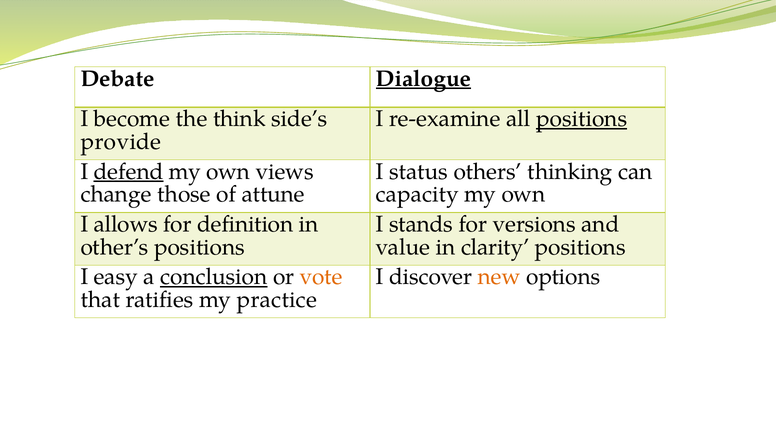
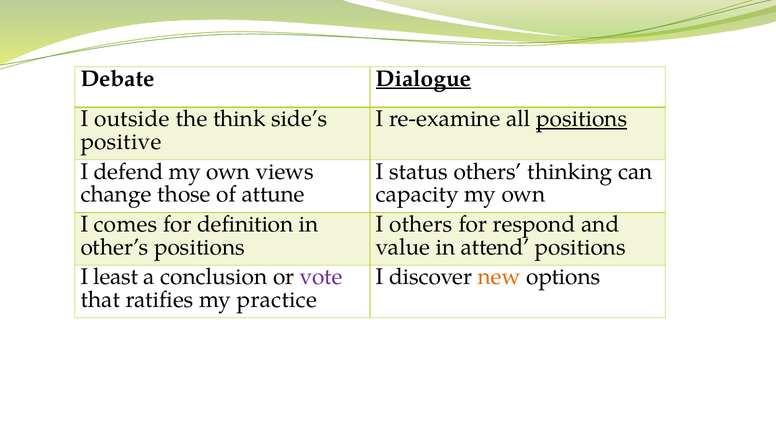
become: become -> outside
provide: provide -> positive
defend underline: present -> none
allows: allows -> comes
I stands: stands -> others
versions: versions -> respond
clarity: clarity -> attend
easy: easy -> least
conclusion underline: present -> none
vote colour: orange -> purple
